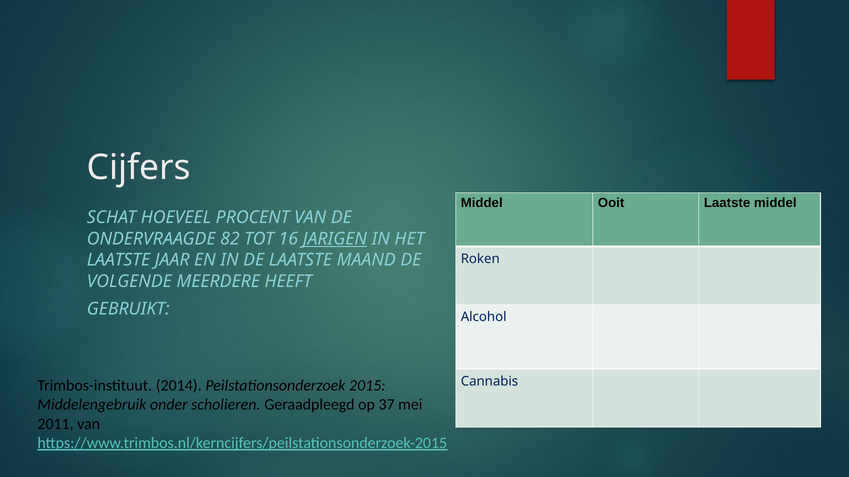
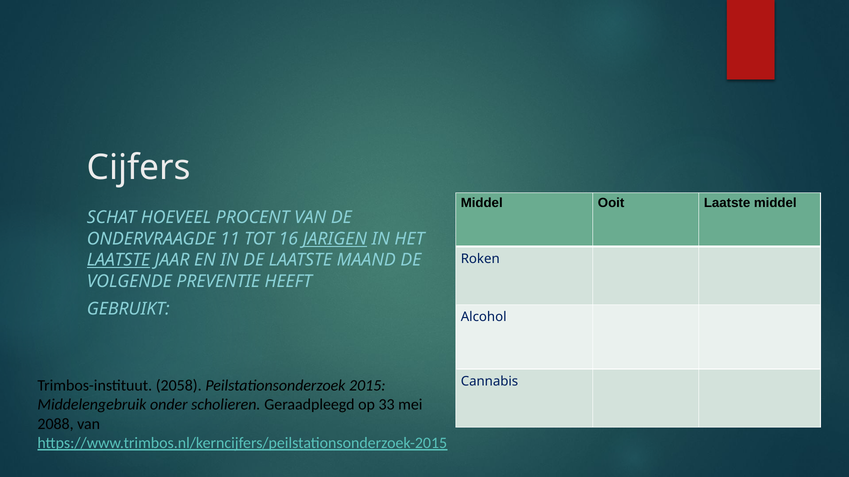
82: 82 -> 11
LAATSTE at (118, 260) underline: none -> present
MEERDERE: MEERDERE -> PREVENTIE
2014: 2014 -> 2058
37: 37 -> 33
2011: 2011 -> 2088
